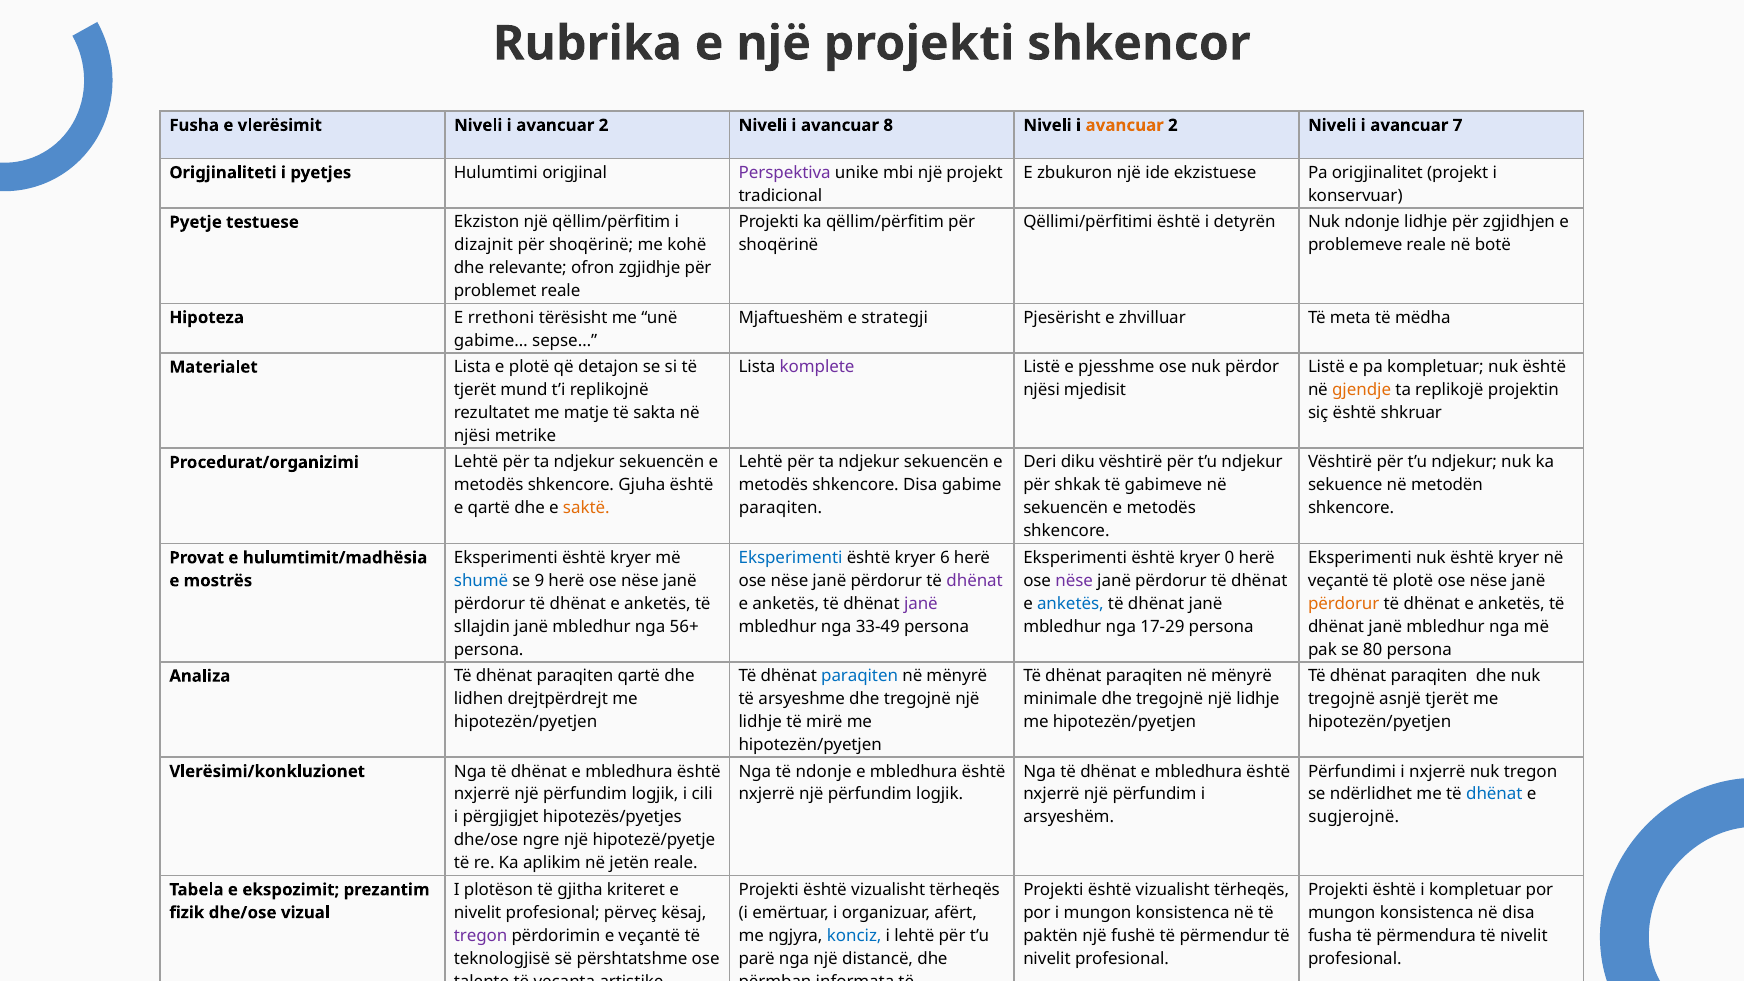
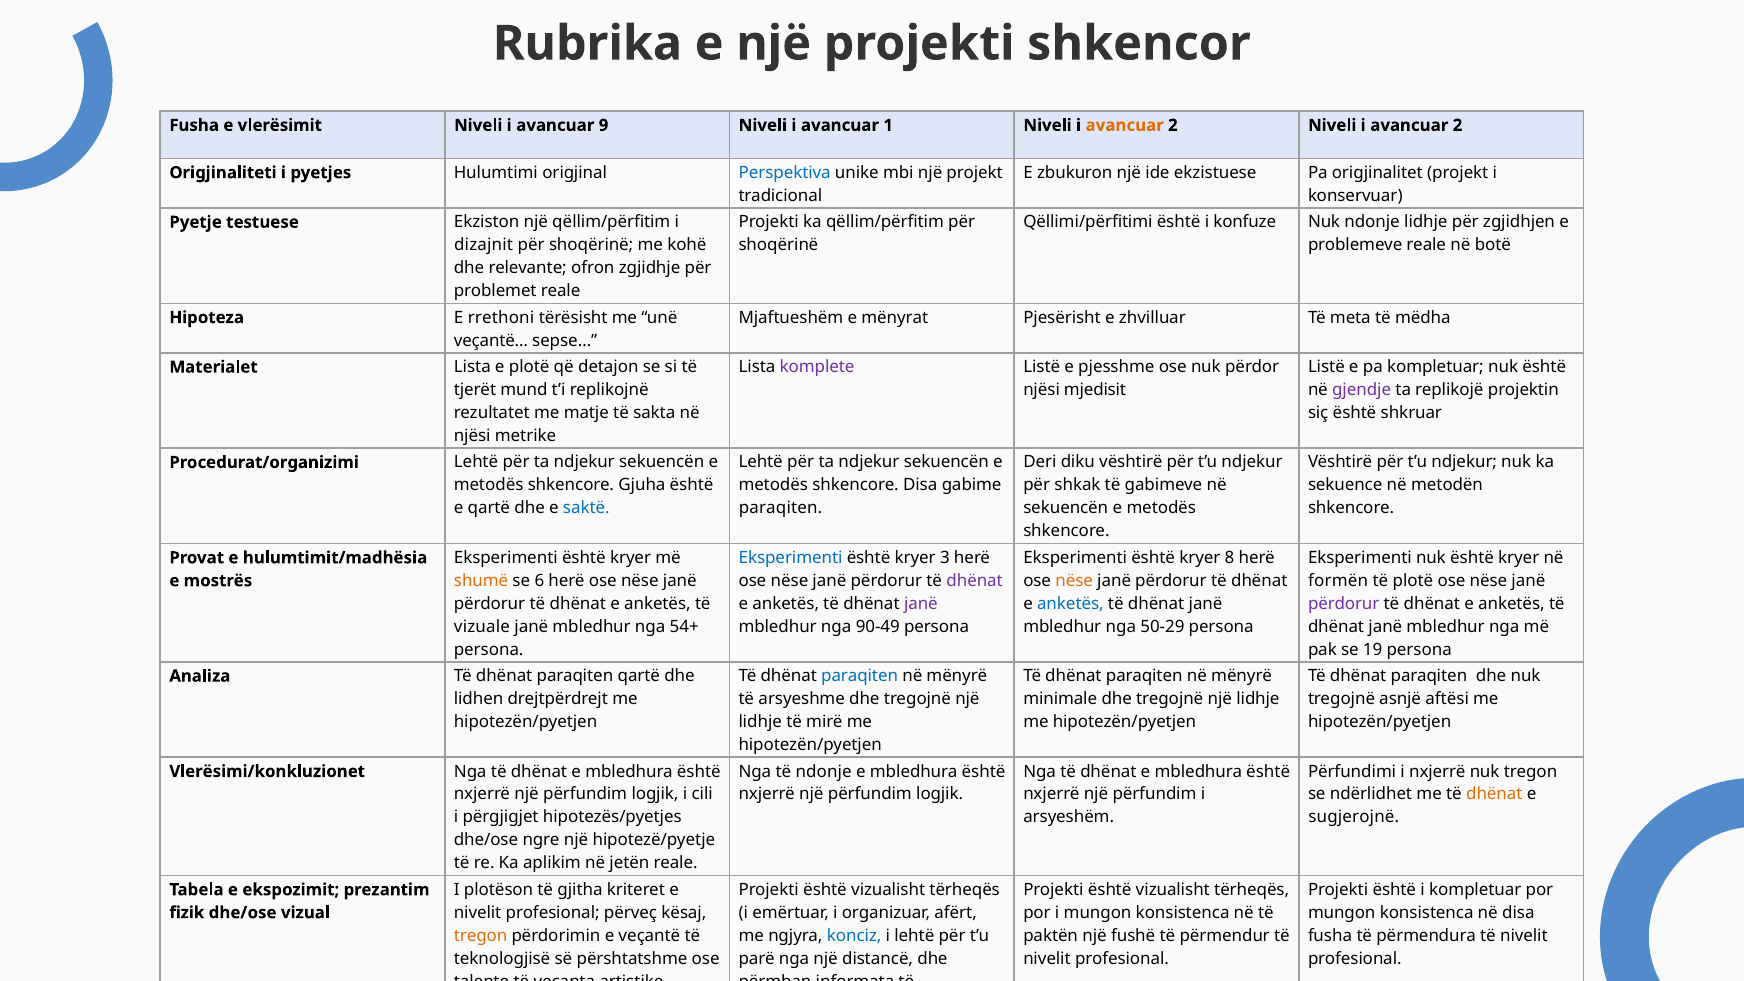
2 at (604, 125): 2 -> 9
8: 8 -> 1
7 at (1458, 125): 7 -> 2
Perspektiva colour: purple -> blue
detyrën: detyrën -> konfuze
strategji: strategji -> mënyrat
gabime…: gabime… -> veçantë…
gjendje colour: orange -> purple
saktë colour: orange -> blue
6: 6 -> 3
0: 0 -> 8
shumë colour: blue -> orange
9: 9 -> 6
nëse at (1074, 581) colour: purple -> orange
veçantë at (1338, 581): veçantë -> formën
përdorur at (1344, 604) colour: orange -> purple
sllajdin: sllajdin -> vizuale
56+: 56+ -> 54+
33-49: 33-49 -> 90-49
17-29: 17-29 -> 50-29
80: 80 -> 19
asnjë tjerët: tjerët -> aftësi
dhënat at (1494, 794) colour: blue -> orange
tregon at (481, 936) colour: purple -> orange
